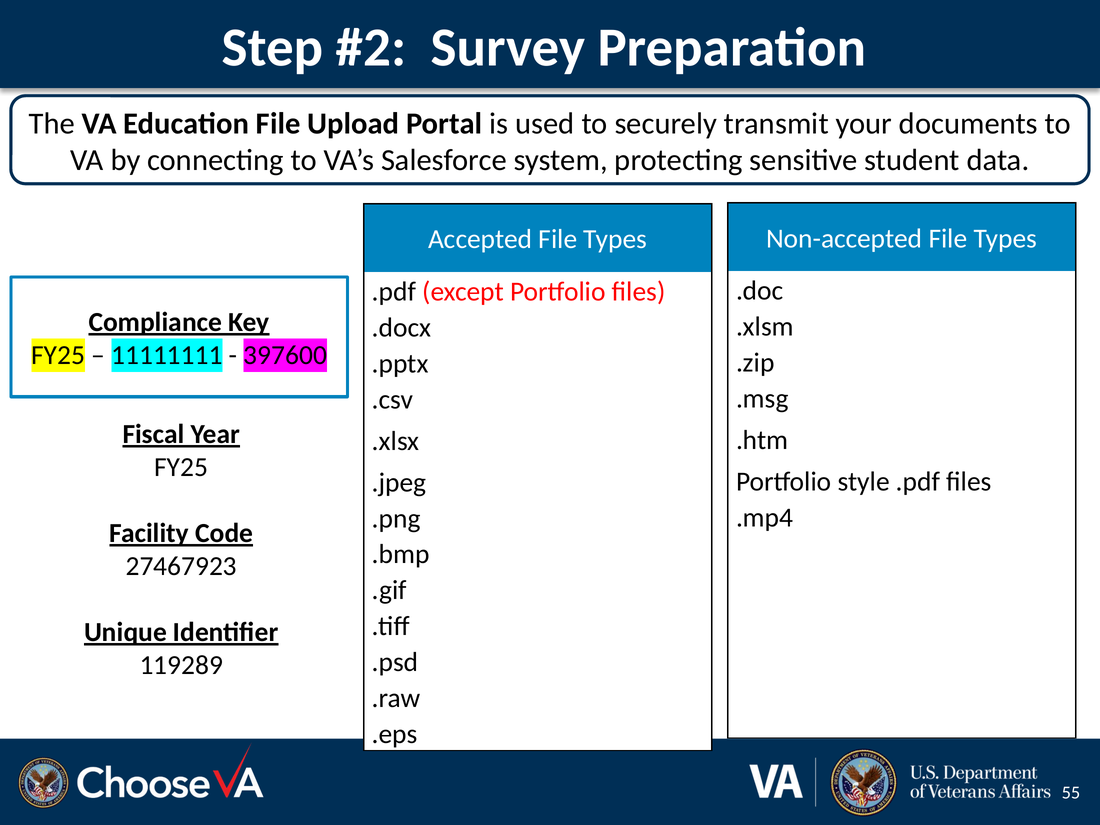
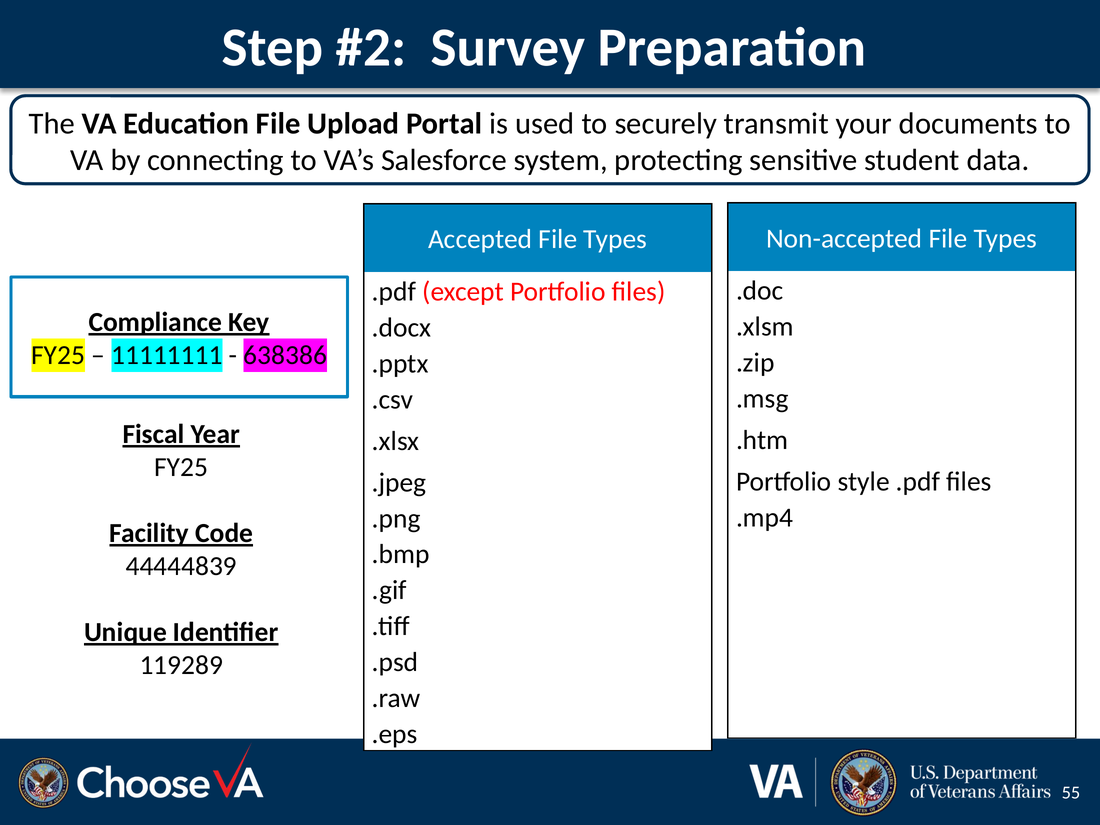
397600: 397600 -> 638386
27467923: 27467923 -> 44444839
